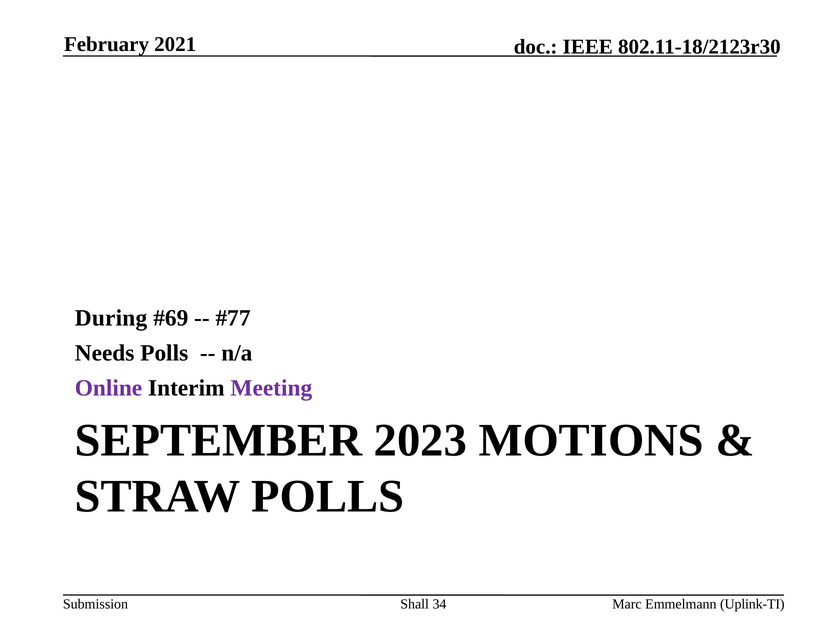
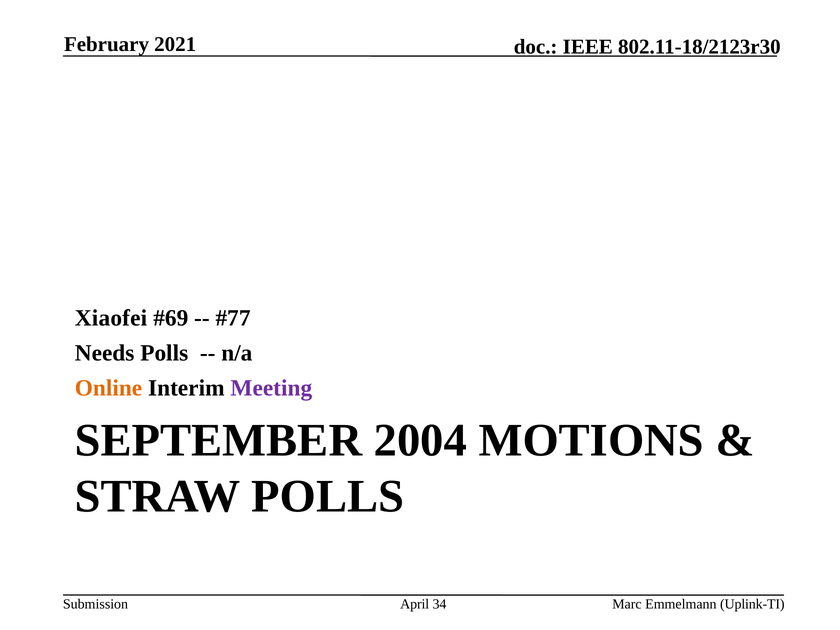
During: During -> Xiaofei
Online colour: purple -> orange
2023: 2023 -> 2004
Shall: Shall -> April
